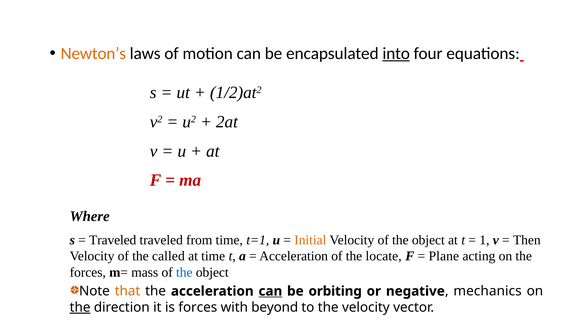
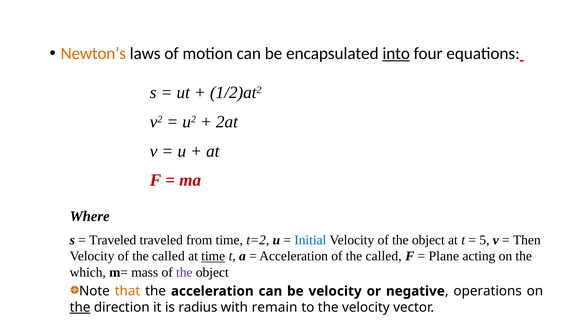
t=1: t=1 -> t=2
Initial colour: orange -> blue
1: 1 -> 5
time at (213, 256) underline: none -> present
Acceleration of the locate: locate -> called
forces at (88, 272): forces -> which
the at (184, 272) colour: blue -> purple
can at (270, 291) underline: present -> none
be orbiting: orbiting -> velocity
mechanics: mechanics -> operations
is forces: forces -> radius
beyond: beyond -> remain
